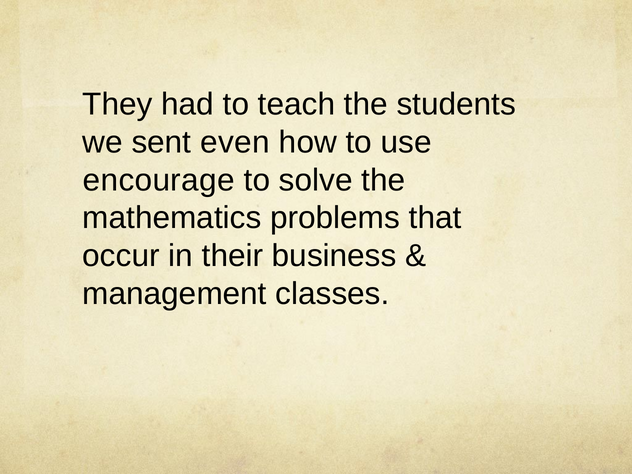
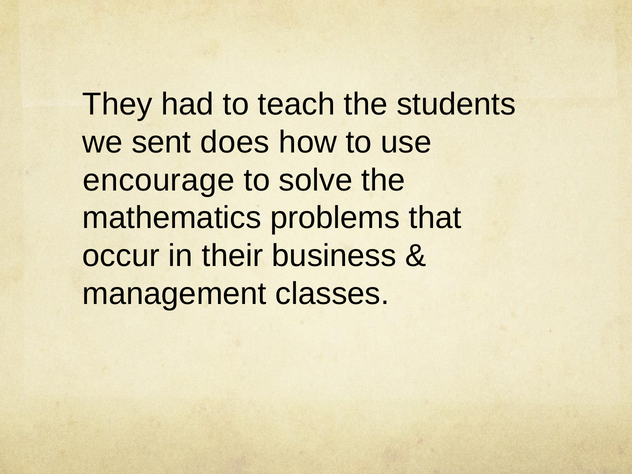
even: even -> does
